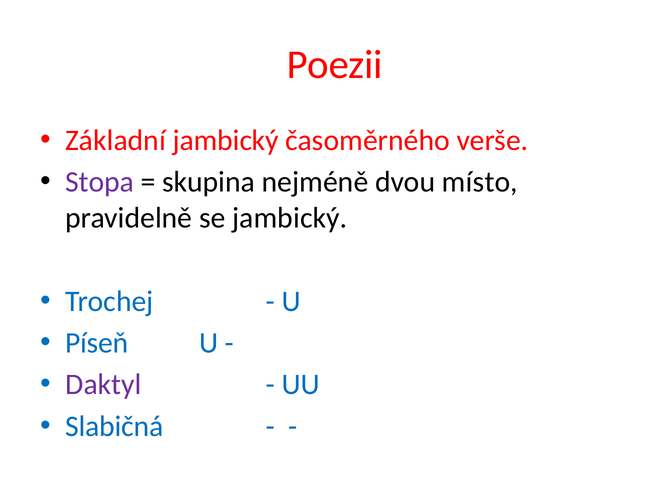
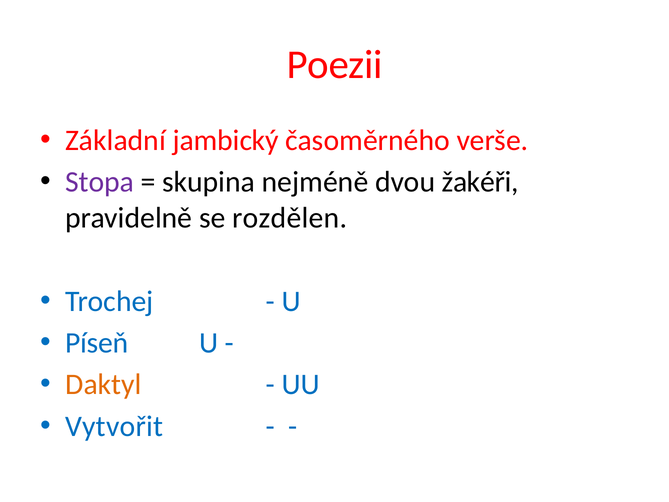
místo: místo -> žakéři
se jambický: jambický -> rozdělen
Daktyl colour: purple -> orange
Slabičná: Slabičná -> Vytvořit
